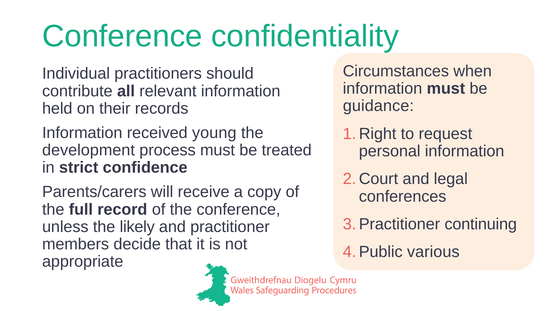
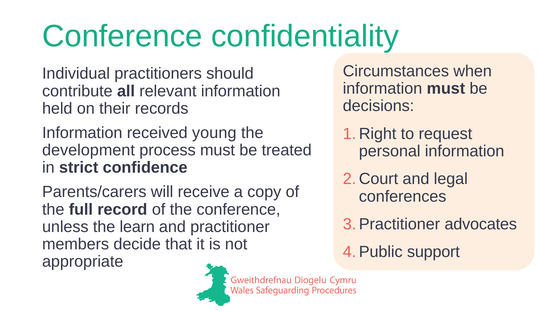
guidance: guidance -> decisions
continuing: continuing -> advocates
likely: likely -> learn
various: various -> support
